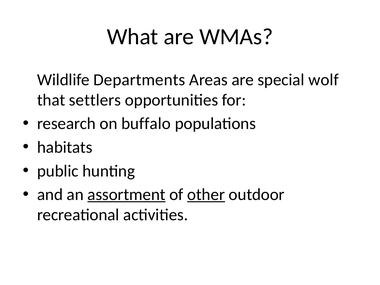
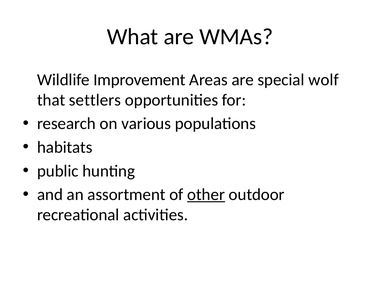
Departments: Departments -> Improvement
buffalo: buffalo -> various
assortment underline: present -> none
